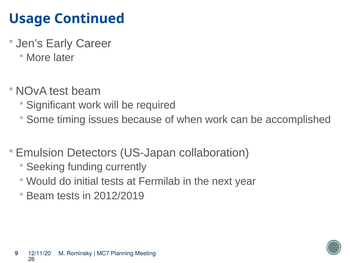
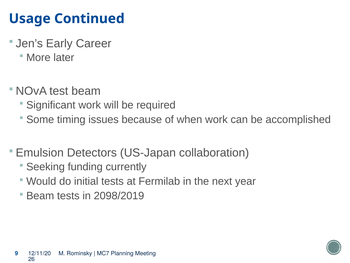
2012/2019: 2012/2019 -> 2098/2019
